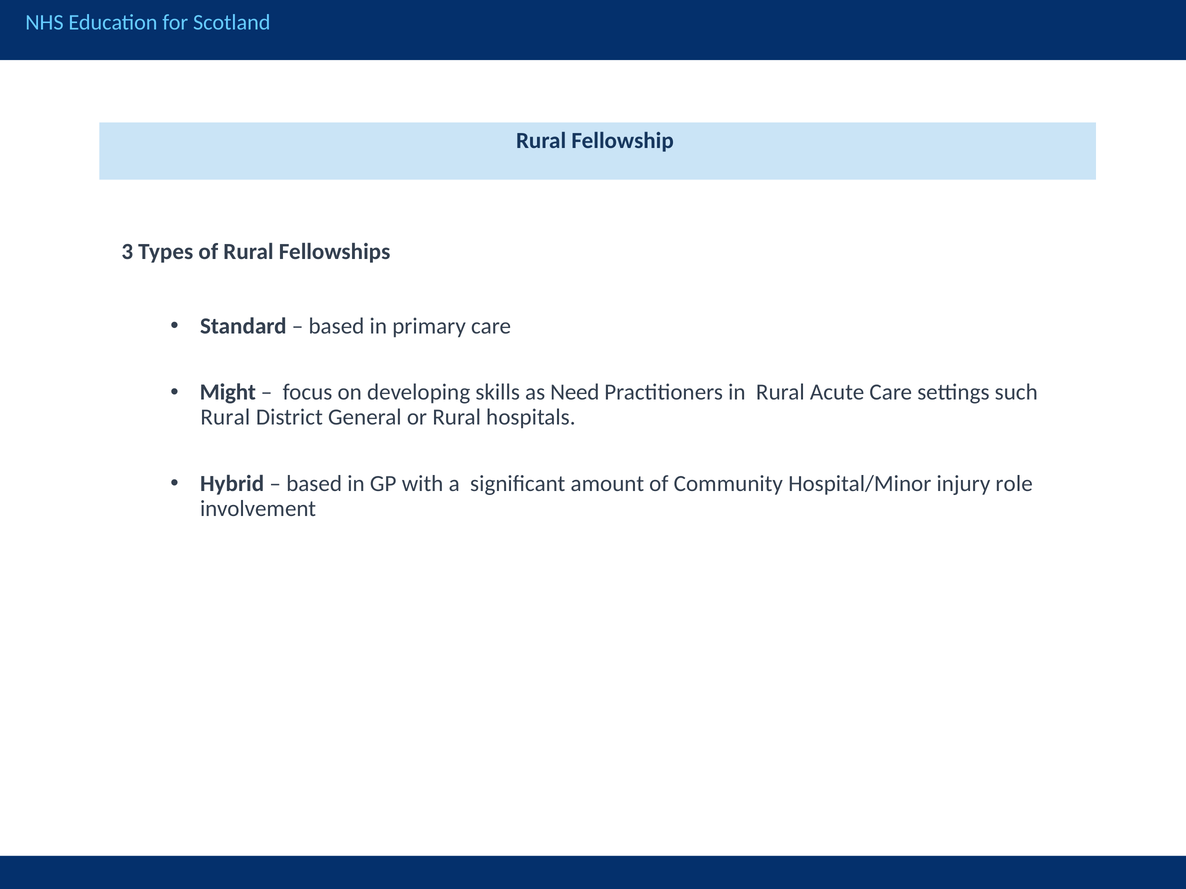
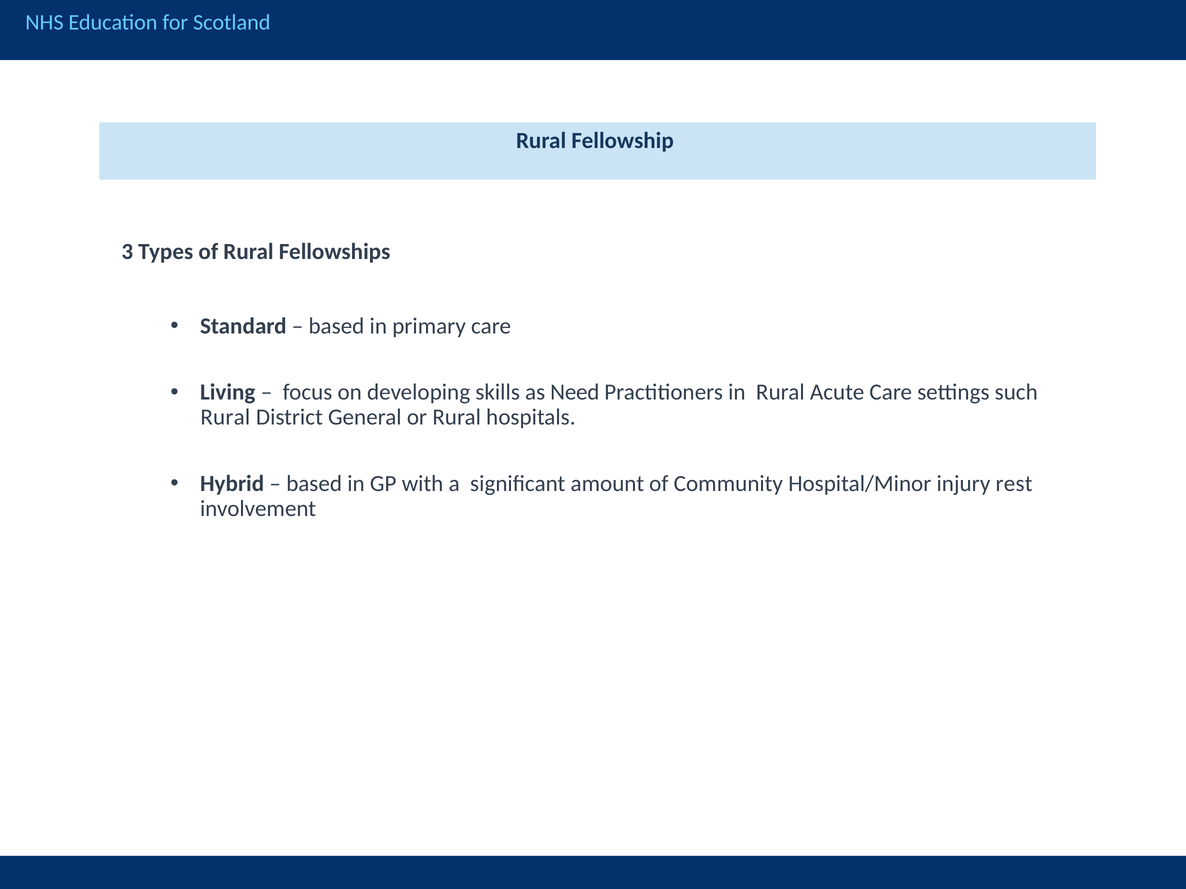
Might: Might -> Living
role: role -> rest
